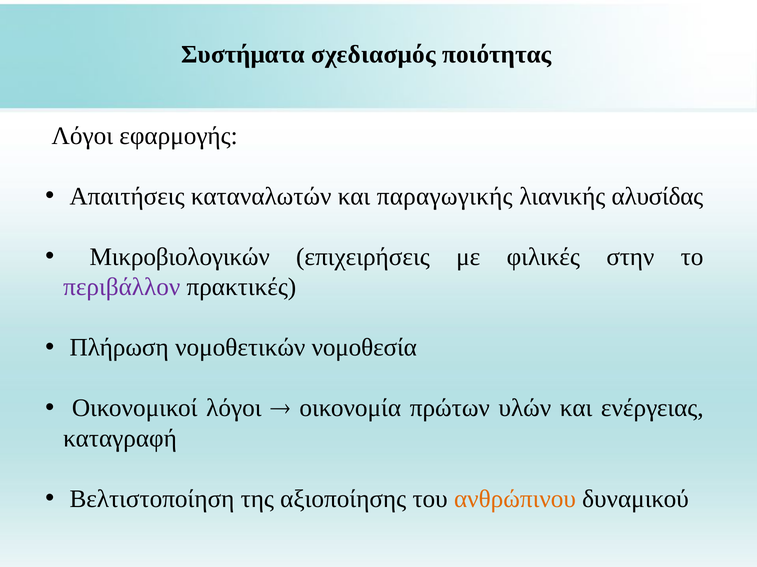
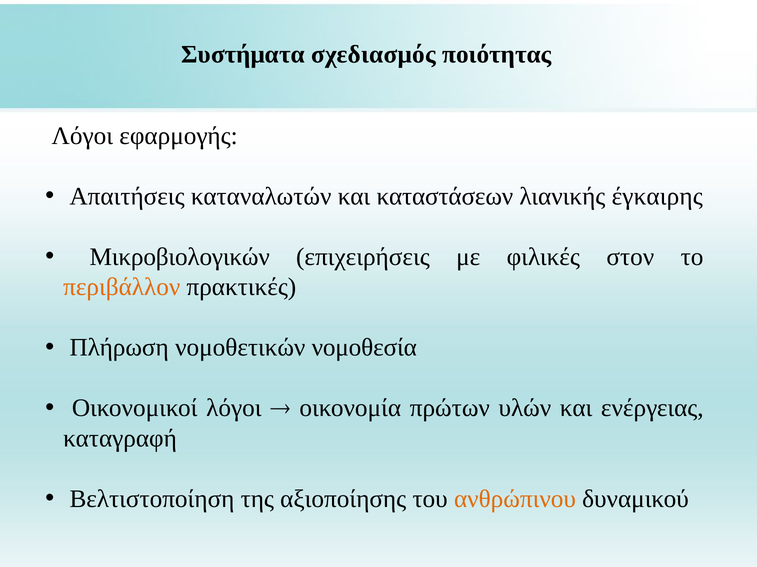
παραγωγικής: παραγωγικής -> καταστάσεων
αλυσίδας: αλυσίδας -> έγκαιρης
στην: στην -> στον
περιβάλλον colour: purple -> orange
